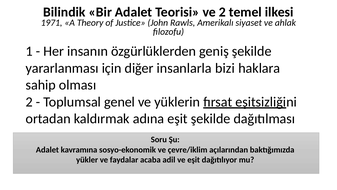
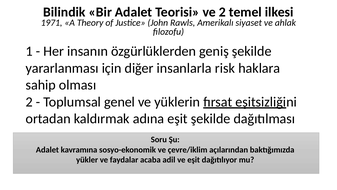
bizi: bizi -> risk
